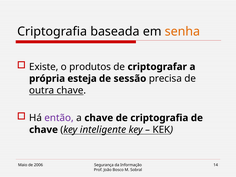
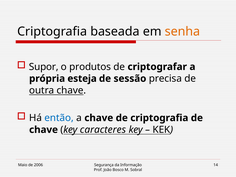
Existe: Existe -> Supor
então colour: purple -> blue
inteligente: inteligente -> caracteres
